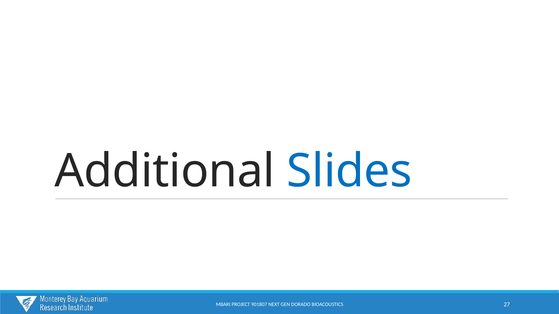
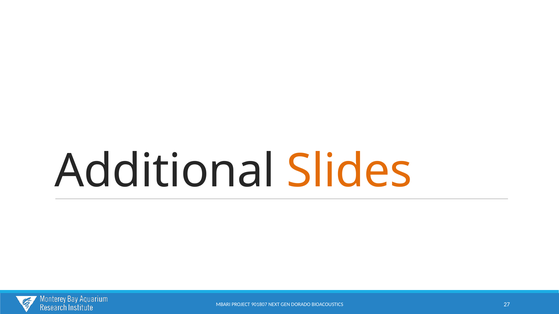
Slides colour: blue -> orange
